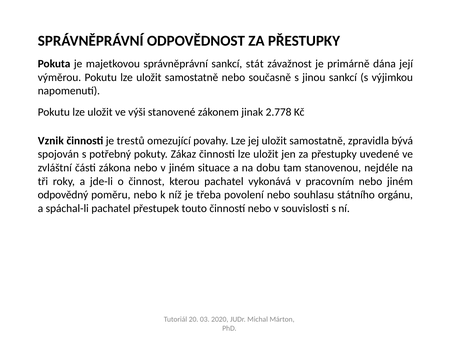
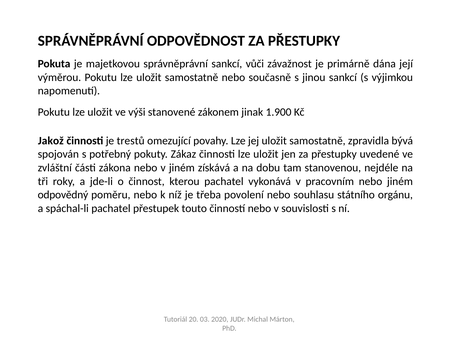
stát: stát -> vůči
2.778: 2.778 -> 1.900
Vznik: Vznik -> Jakož
situace: situace -> získává
